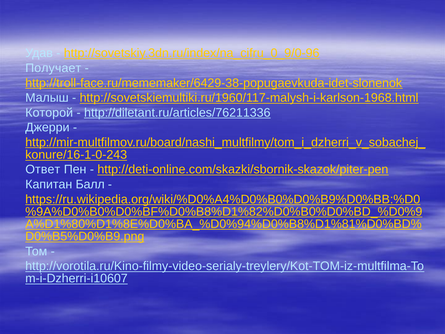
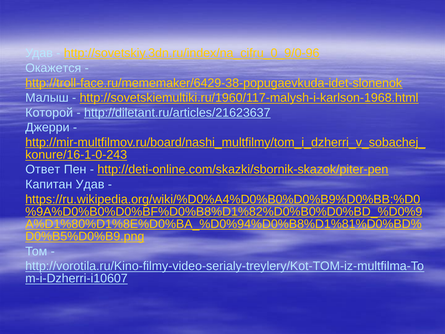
Получает: Получает -> Окажется
http://diletant.ru/articles/76211336: http://diletant.ru/articles/76211336 -> http://diletant.ru/articles/21623637
Капитан Балл: Балл -> Удав
